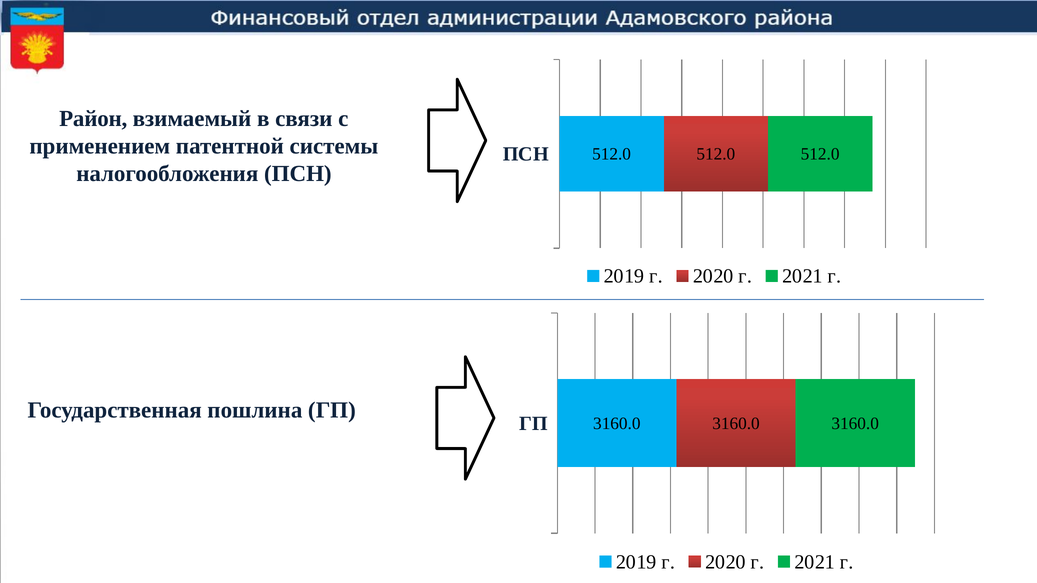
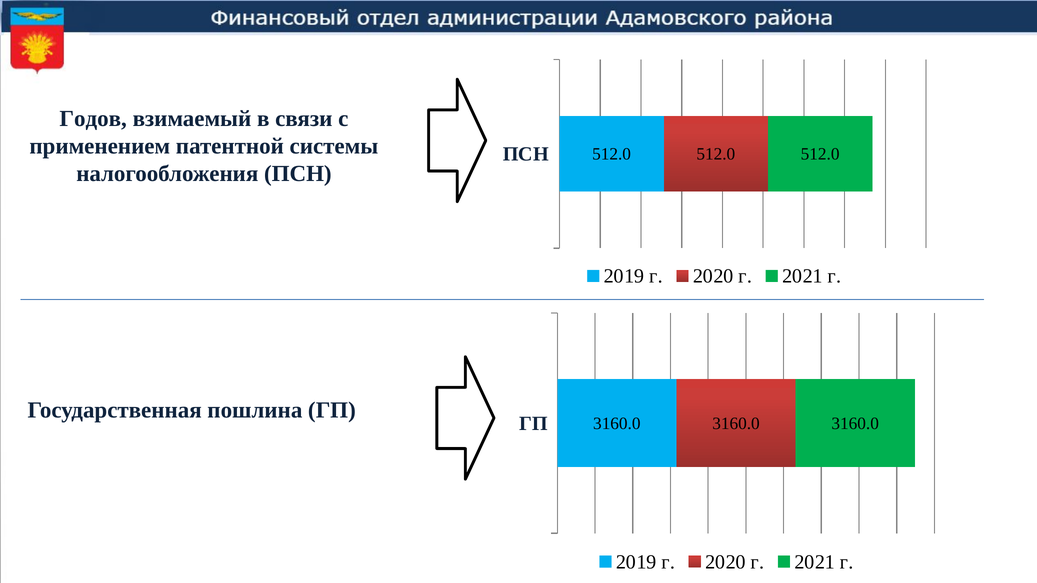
Район: Район -> Годов
